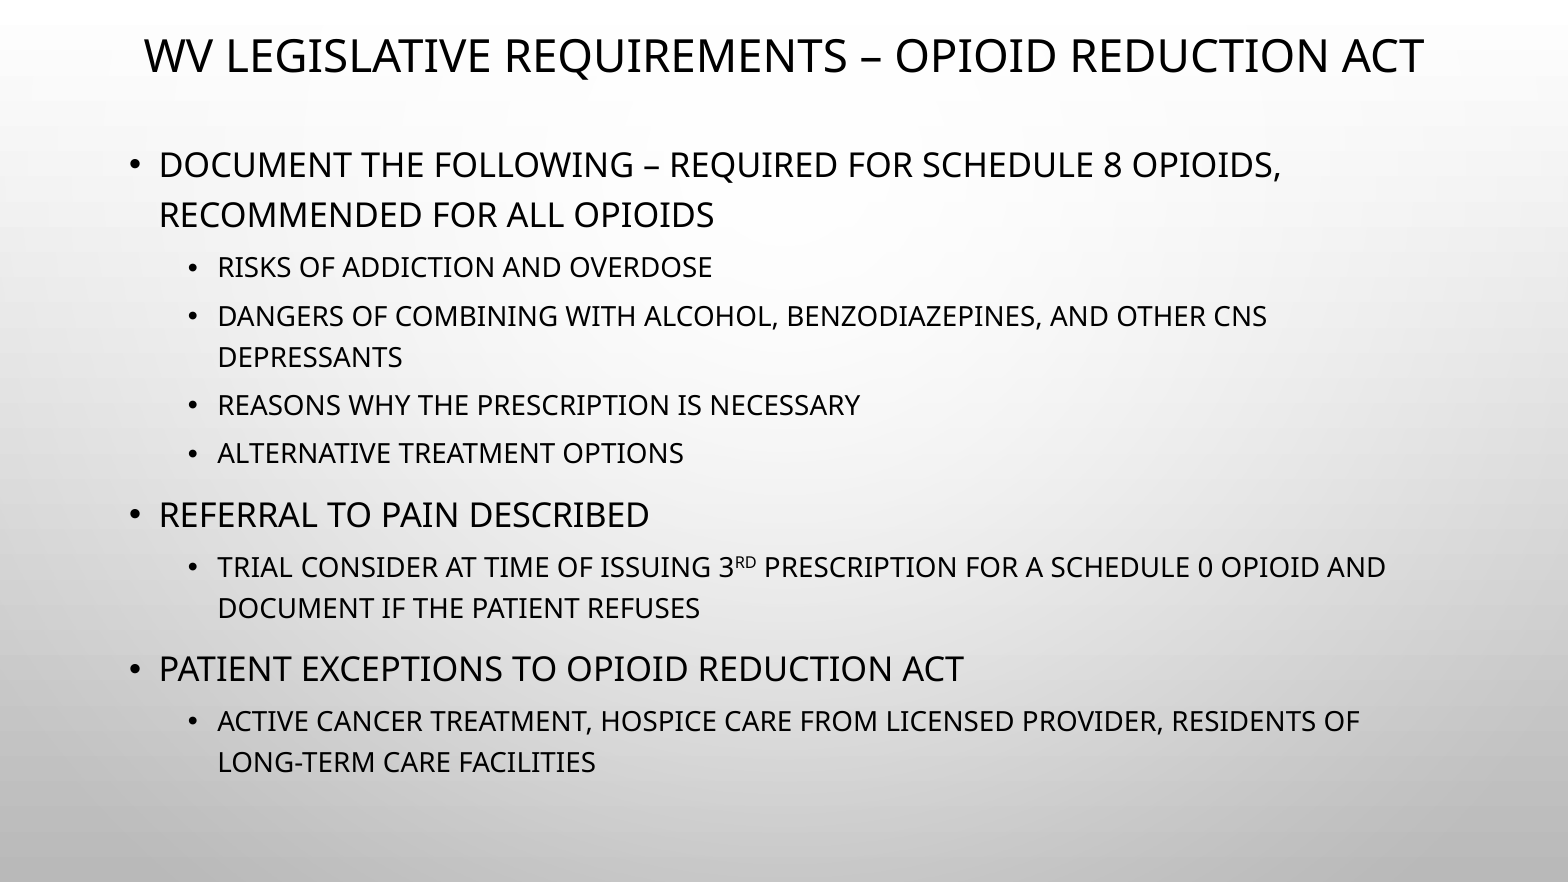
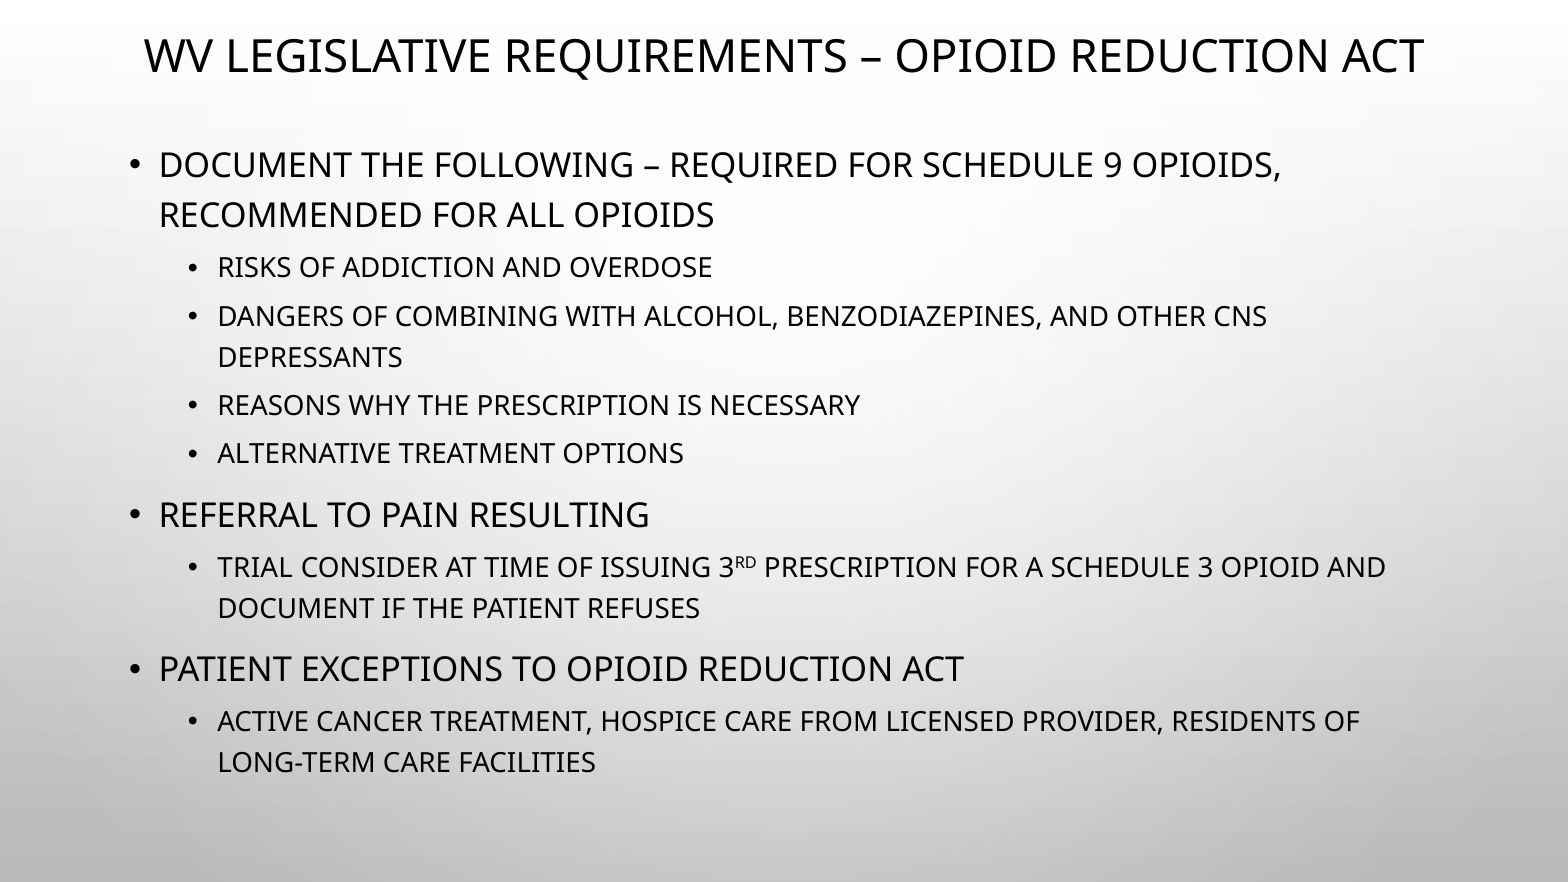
8: 8 -> 9
DESCRIBED: DESCRIBED -> RESULTING
0: 0 -> 3
